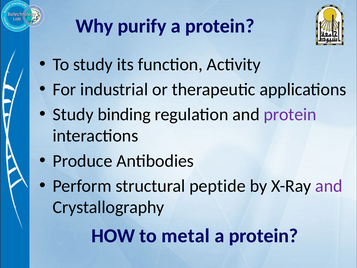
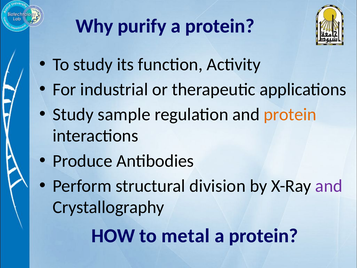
binding: binding -> sample
protein at (290, 114) colour: purple -> orange
peptide: peptide -> division
